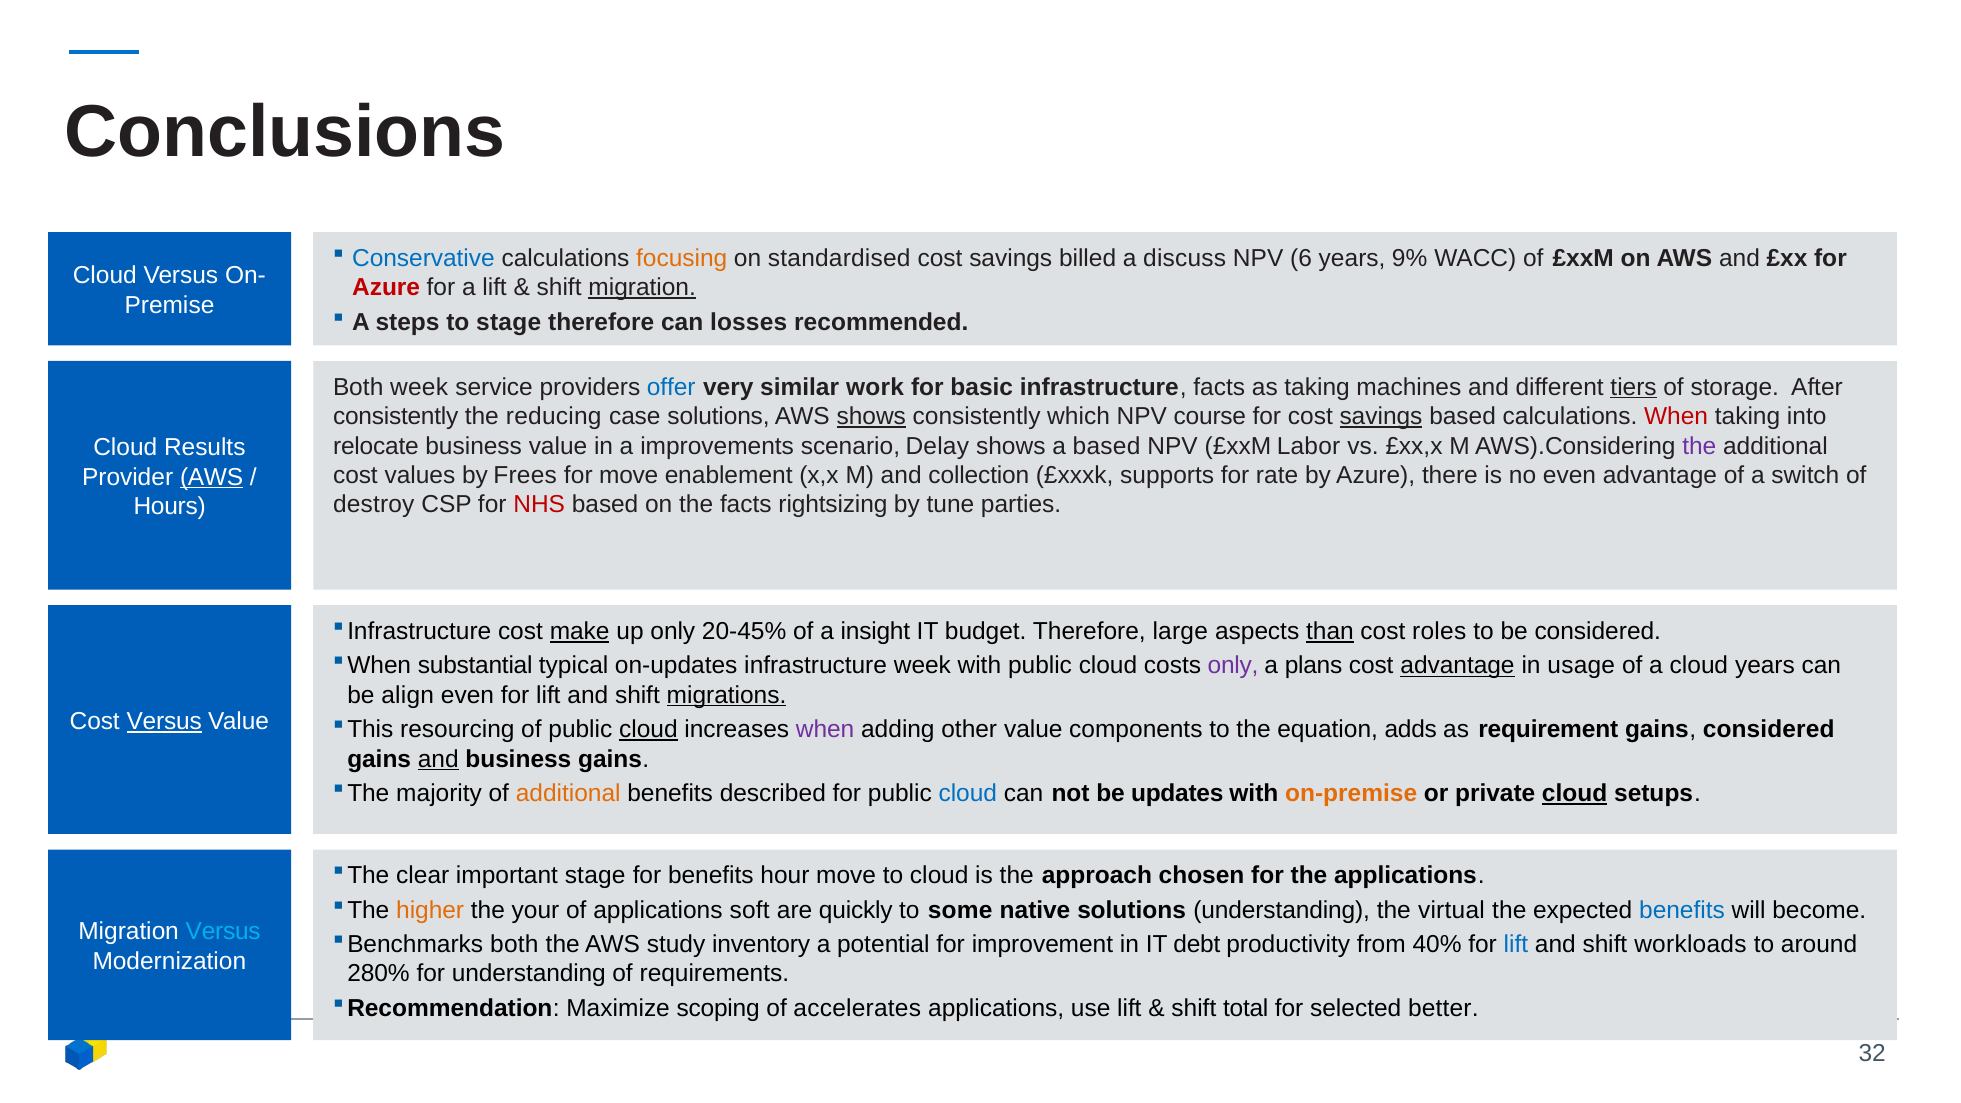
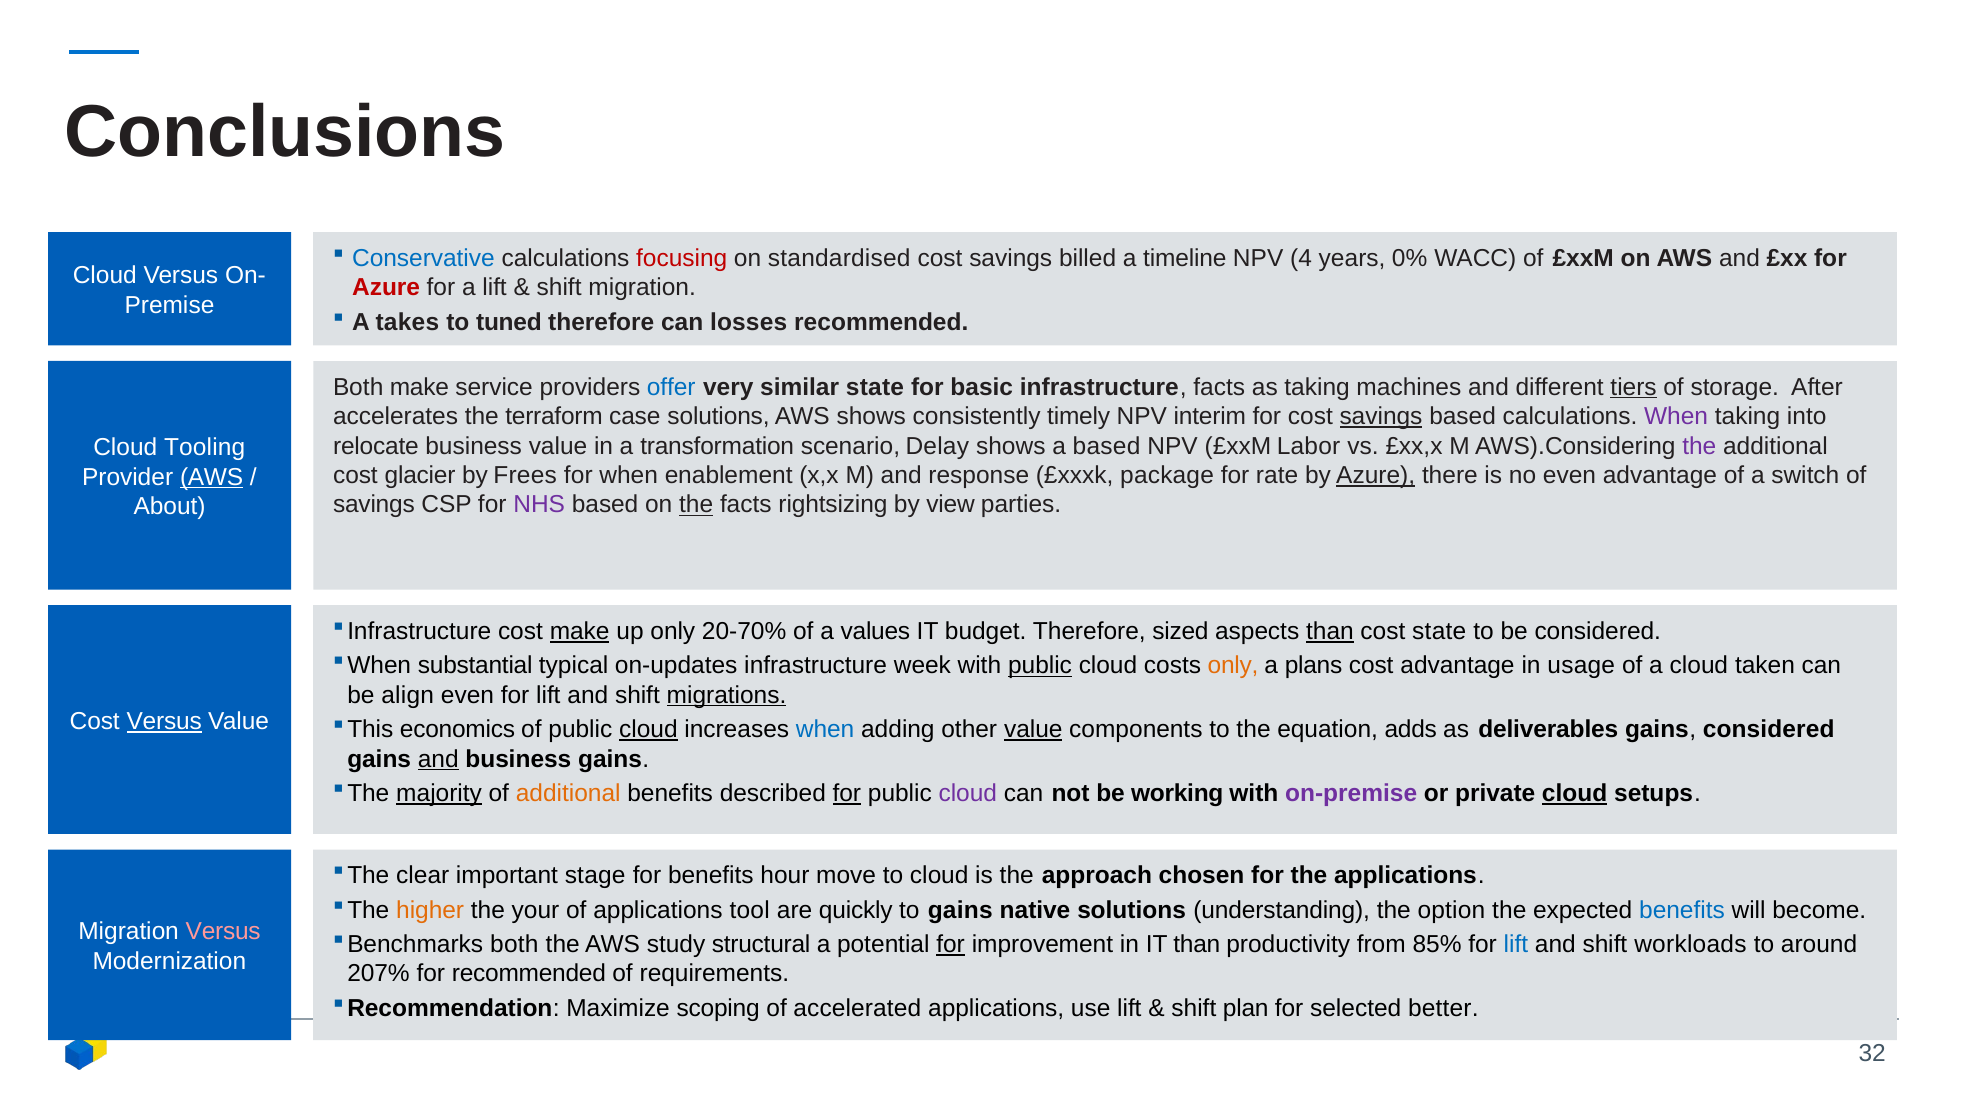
focusing colour: orange -> red
discuss: discuss -> timeline
6: 6 -> 4
9%: 9% -> 0%
migration at (642, 288) underline: present -> none
steps: steps -> takes
to stage: stage -> tuned
Both week: week -> make
similar work: work -> state
consistently at (396, 417): consistently -> accelerates
reducing: reducing -> terraform
shows at (871, 417) underline: present -> none
which: which -> timely
course: course -> interim
When at (1676, 417) colour: red -> purple
improvements: improvements -> transformation
Results: Results -> Tooling
values: values -> glacier
for move: move -> when
collection: collection -> response
supports: supports -> package
Azure at (1376, 475) underline: none -> present
destroy at (374, 505): destroy -> savings
NHS colour: red -> purple
the at (696, 505) underline: none -> present
tune: tune -> view
Hours: Hours -> About
20-45%: 20-45% -> 20-70%
insight: insight -> values
large: large -> sized
cost roles: roles -> state
public at (1040, 666) underline: none -> present
only at (1233, 666) colour: purple -> orange
advantage at (1458, 666) underline: present -> none
cloud years: years -> taken
resourcing: resourcing -> economics
when at (825, 730) colour: purple -> blue
value at (1033, 730) underline: none -> present
requirement: requirement -> deliverables
majority underline: none -> present
for at (847, 793) underline: none -> present
cloud at (968, 793) colour: blue -> purple
updates: updates -> working
on-premise colour: orange -> purple
soft: soft -> tool
to some: some -> gains
virtual: virtual -> option
Versus at (223, 932) colour: light blue -> pink
inventory: inventory -> structural
for at (951, 944) underline: none -> present
IT debt: debt -> than
40%: 40% -> 85%
280%: 280% -> 207%
for understanding: understanding -> recommended
accelerates: accelerates -> accelerated
total: total -> plan
